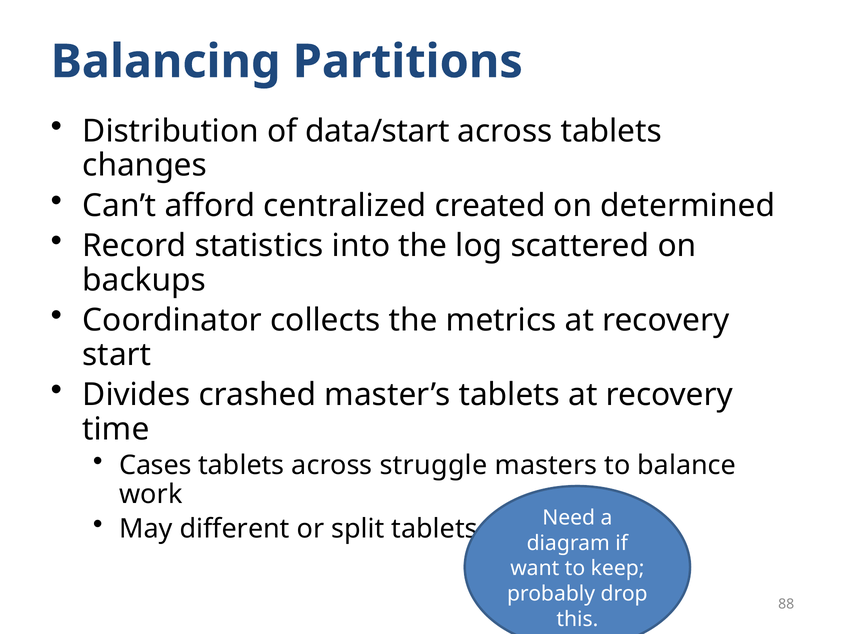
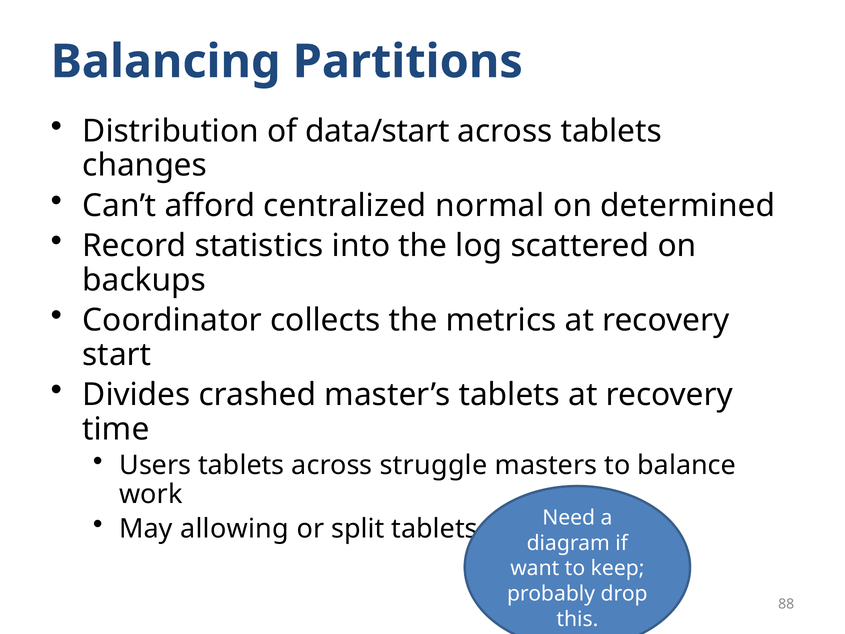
created: created -> normal
Cases: Cases -> Users
different: different -> allowing
